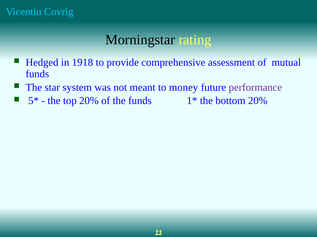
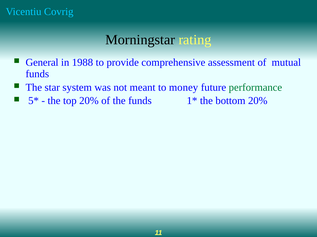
Hedged: Hedged -> General
1918: 1918 -> 1988
performance colour: purple -> green
